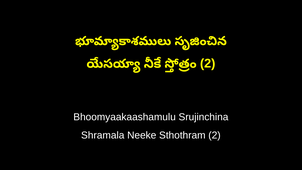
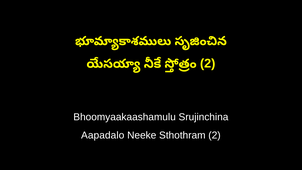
Shramala: Shramala -> Aapadalo
